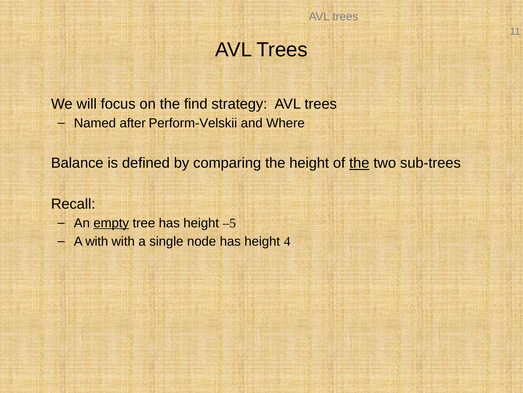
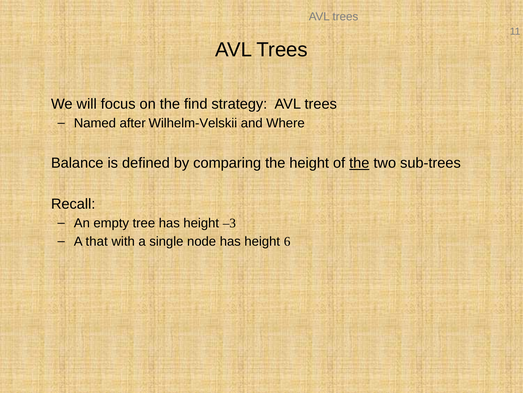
Perform-Velskii: Perform-Velskii -> Wilhelm-Velskii
empty underline: present -> none
–5: –5 -> –3
A with: with -> that
4: 4 -> 6
